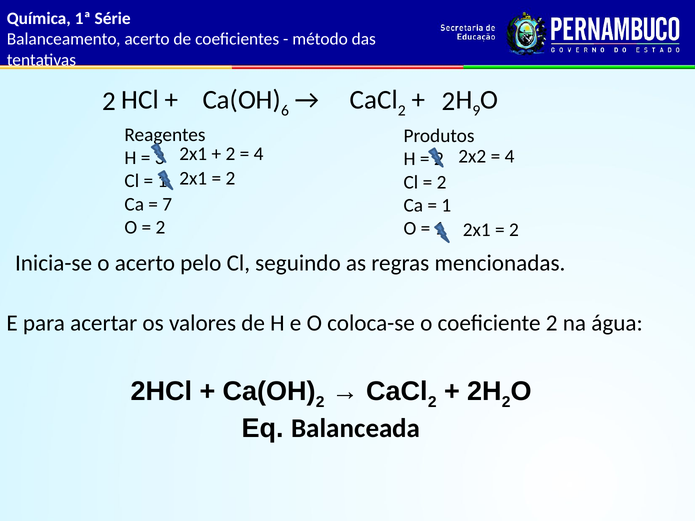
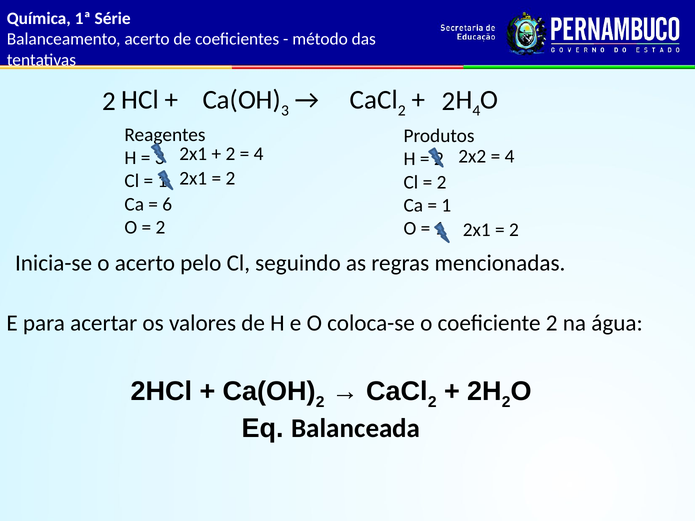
6 at (285, 111): 6 -> 3
H 9: 9 -> 4
7: 7 -> 6
